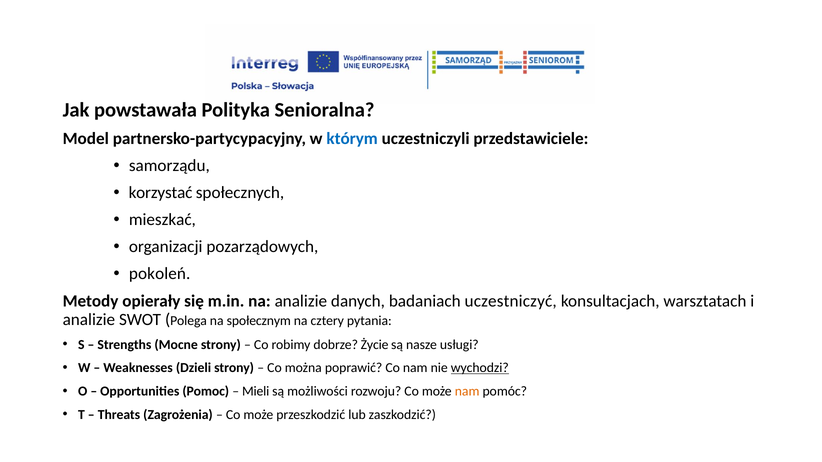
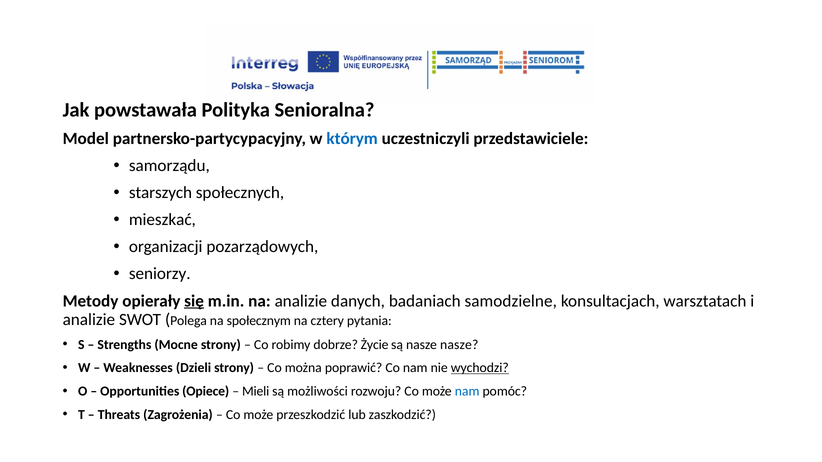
korzystać: korzystać -> starszych
pokoleń: pokoleń -> seniorzy
się underline: none -> present
uczestniczyć: uczestniczyć -> samodzielne
nasze usługi: usługi -> nasze
Pomoc: Pomoc -> Opiece
nam at (467, 392) colour: orange -> blue
